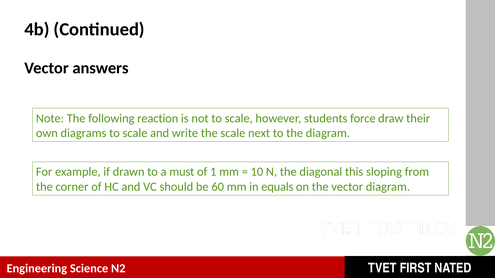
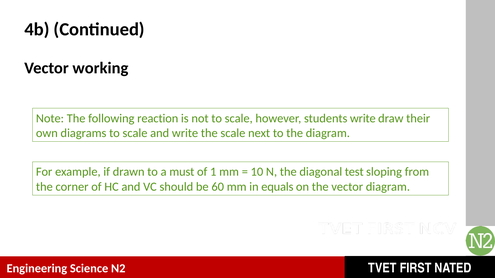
answers: answers -> working
students force: force -> write
this: this -> test
